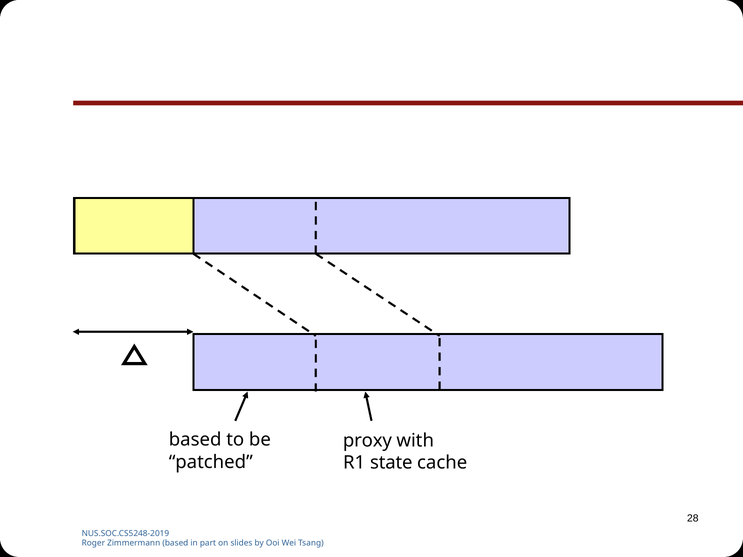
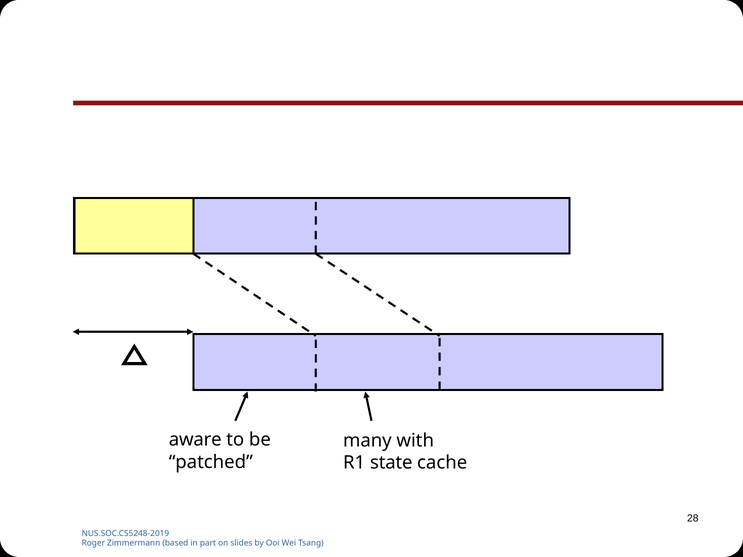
based at (195, 440): based -> aware
proxy: proxy -> many
